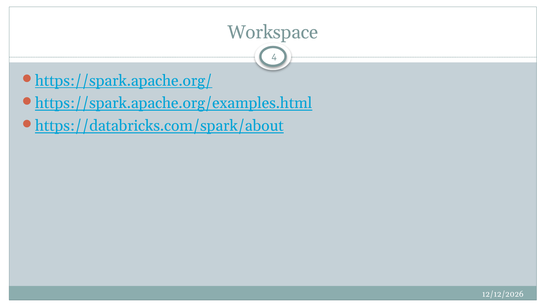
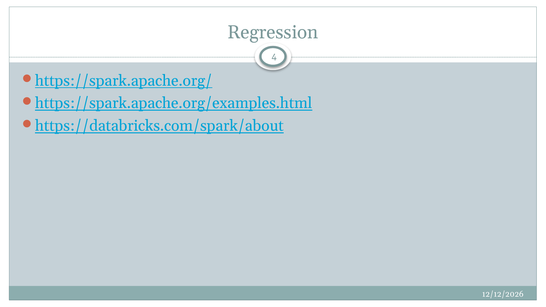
Workspace: Workspace -> Regression
